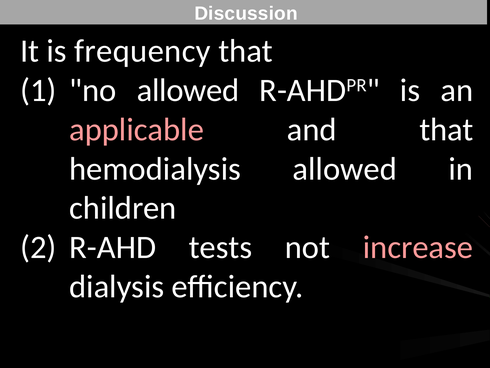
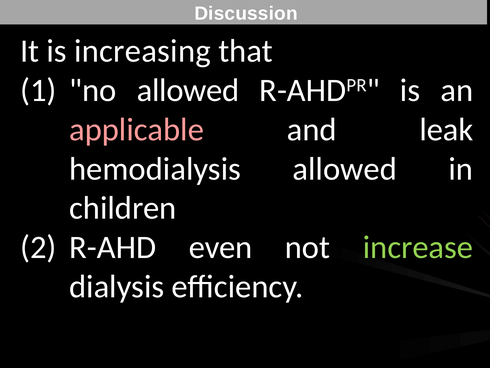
frequency: frequency -> increasing
and that: that -> leak
tests: tests -> even
increase colour: pink -> light green
